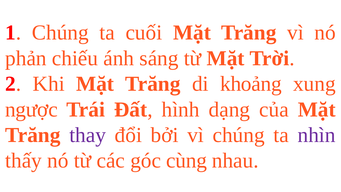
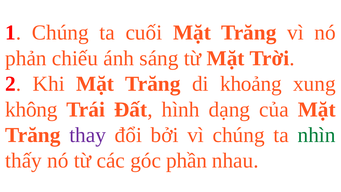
ngược: ngược -> không
nhìn colour: purple -> green
cùng: cùng -> phần
